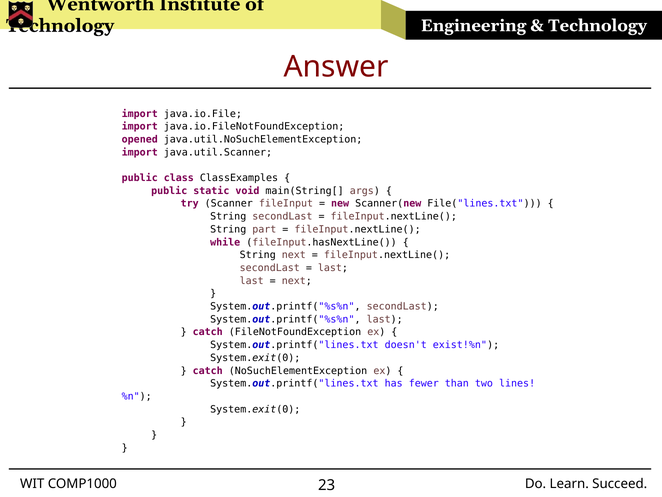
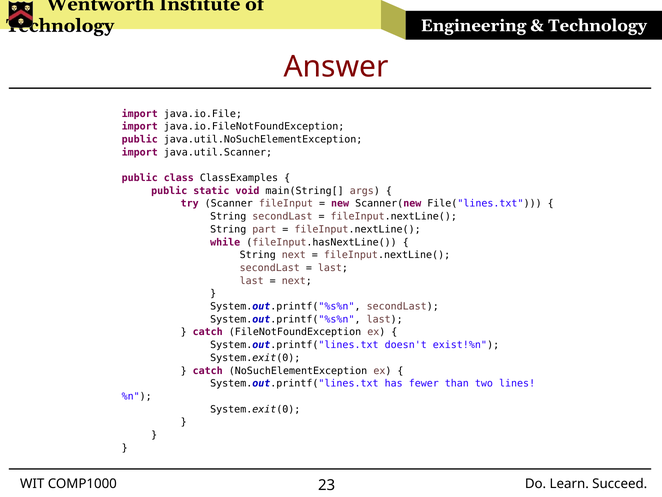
opened at (140, 139): opened -> public
